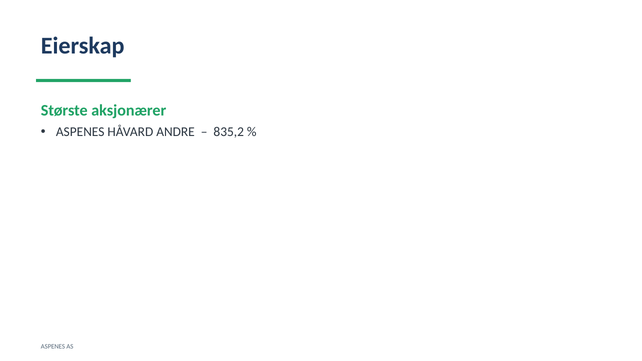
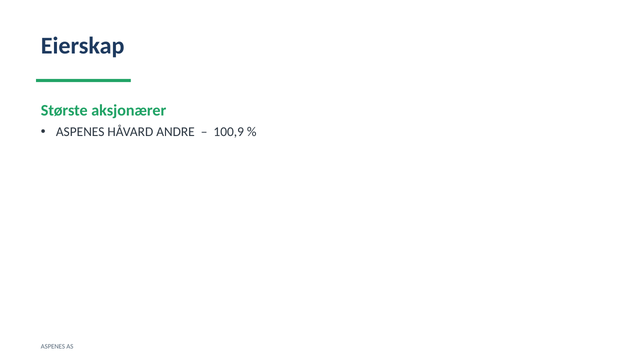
835,2: 835,2 -> 100,9
